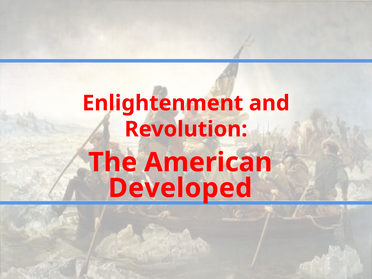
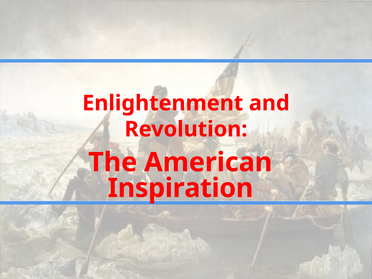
Developed: Developed -> Inspiration
